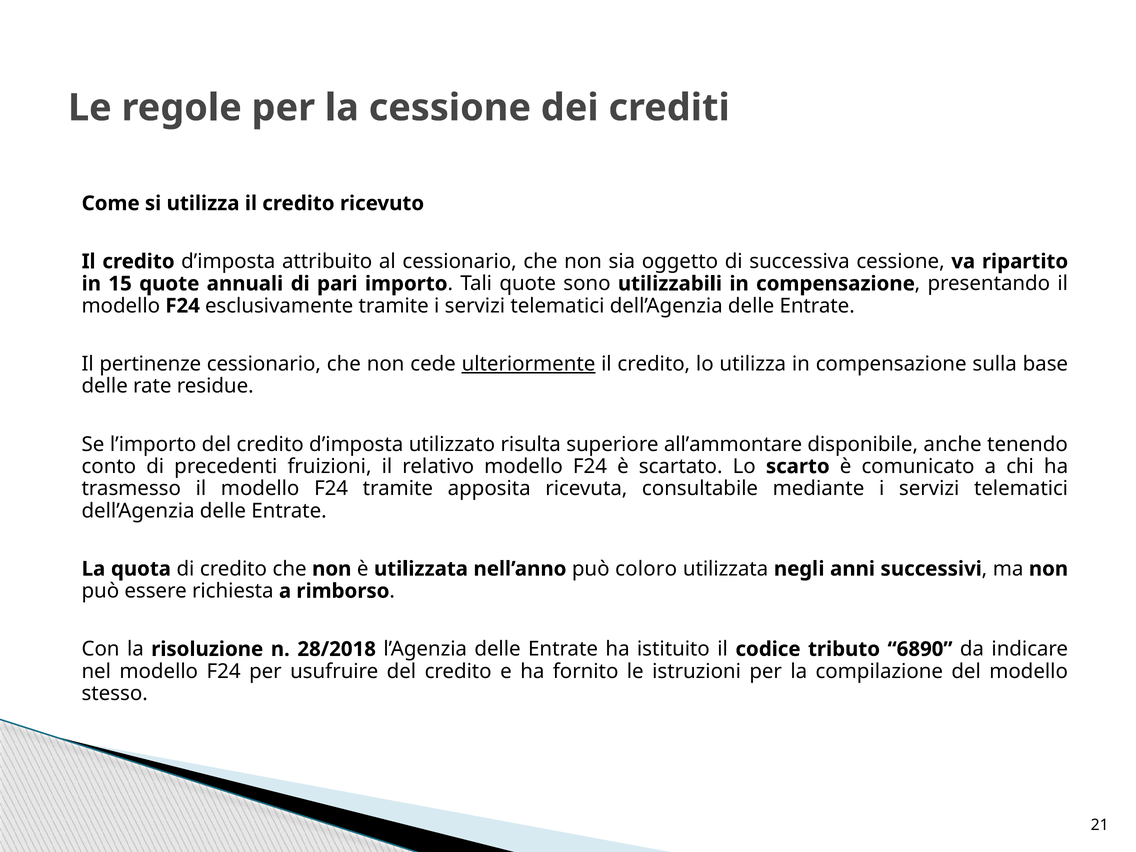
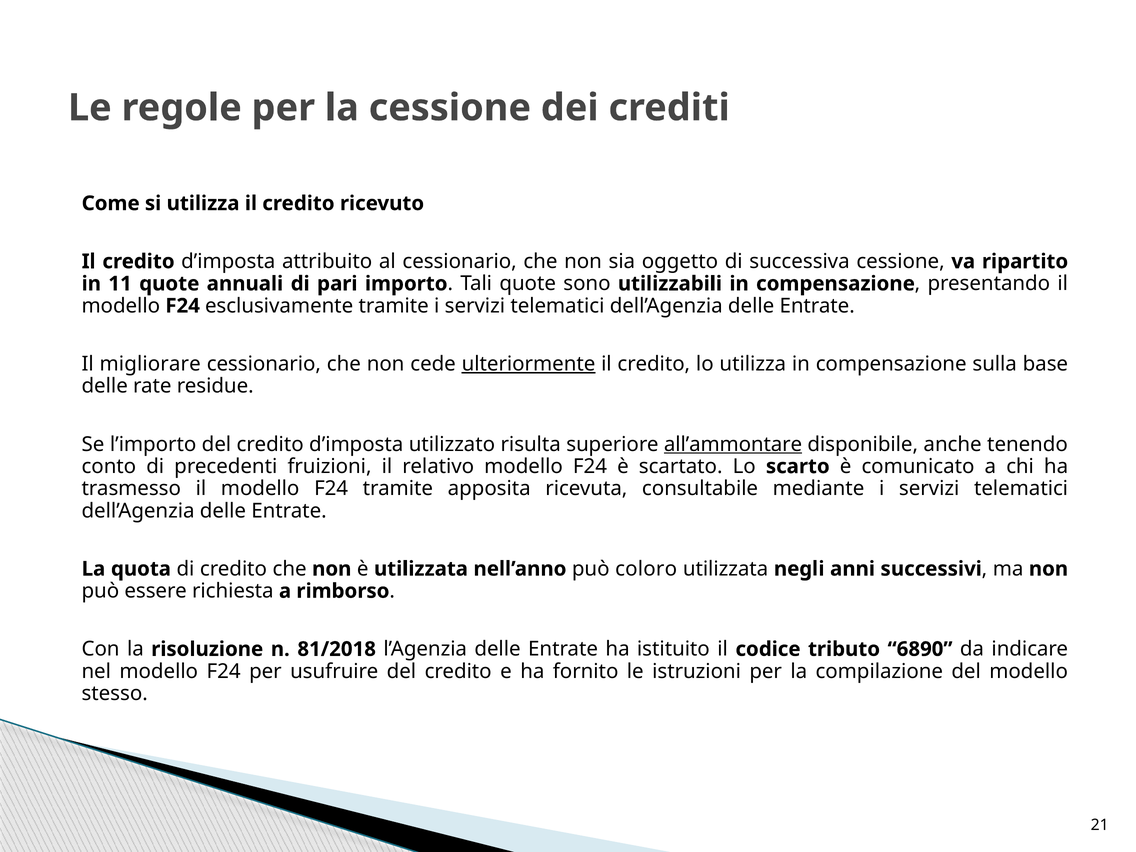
15: 15 -> 11
pertinenze: pertinenze -> migliorare
all’ammontare underline: none -> present
28/2018: 28/2018 -> 81/2018
